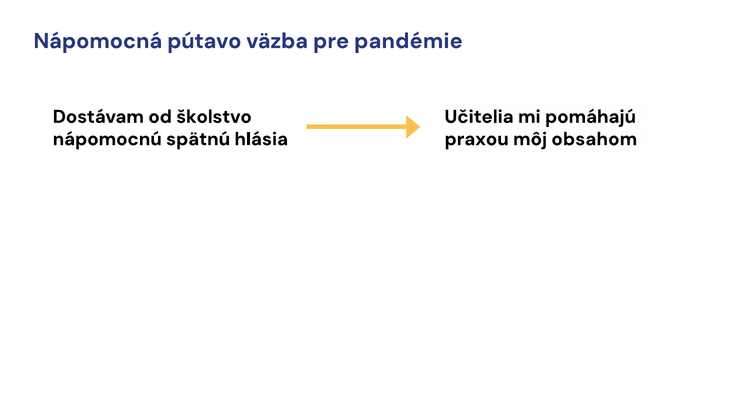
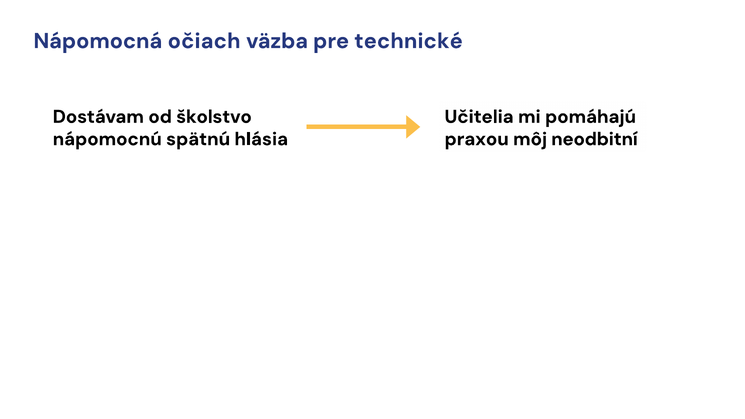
pútavo: pútavo -> očiach
pandémie: pandémie -> technické
obsahom: obsahom -> neodbitní
